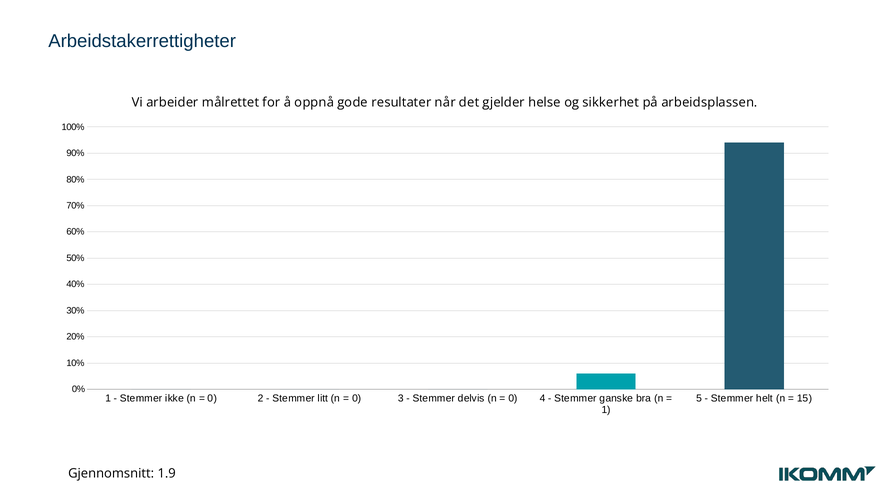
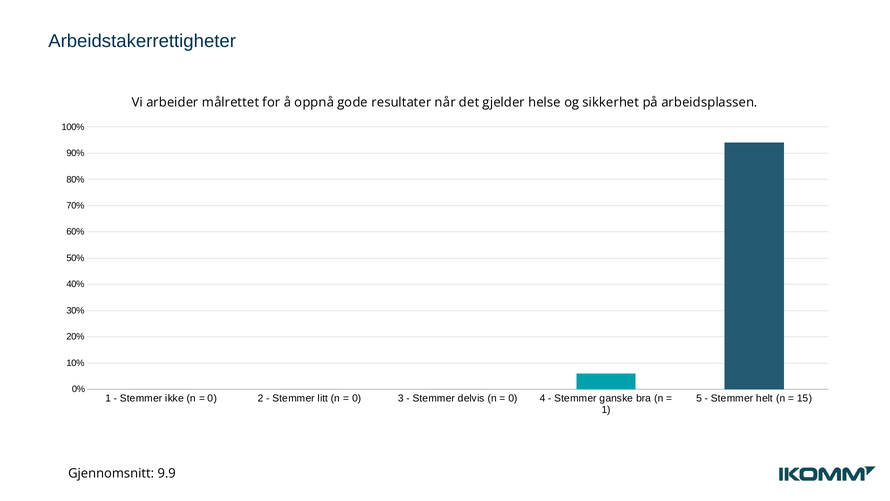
1.9: 1.9 -> 9.9
